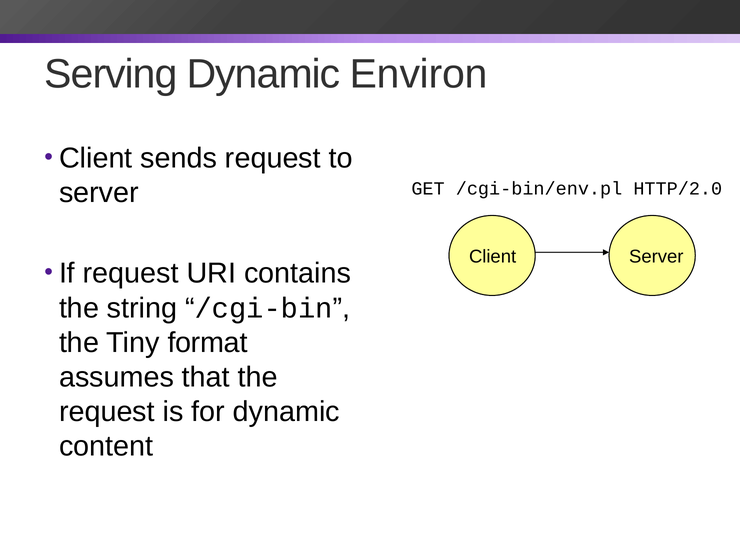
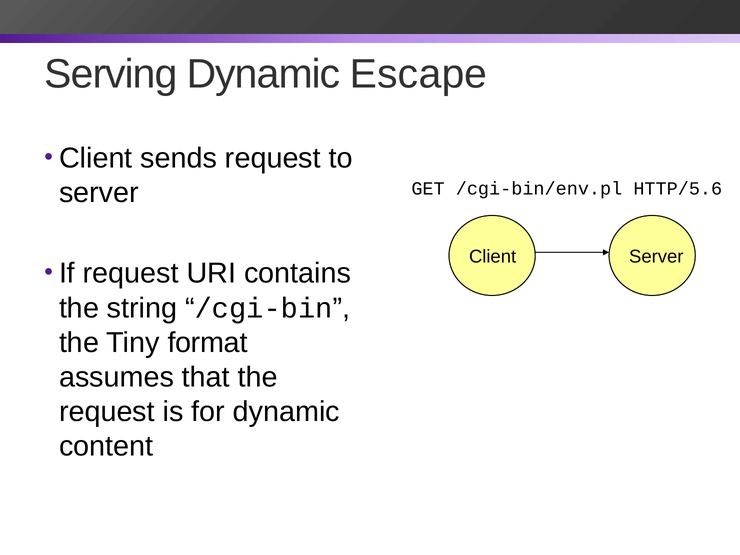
Environ: Environ -> Escape
HTTP/2.0: HTTP/2.0 -> HTTP/5.6
